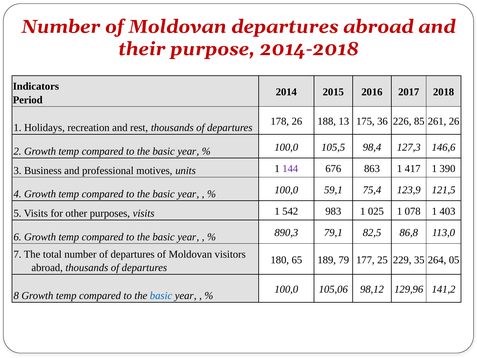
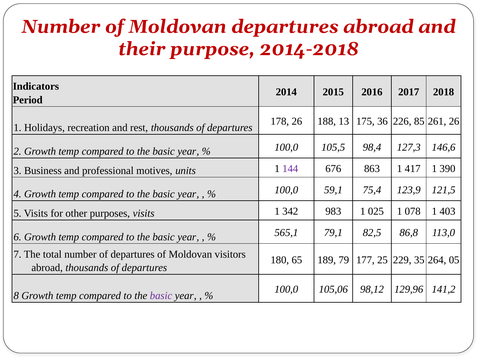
542: 542 -> 342
890,3: 890,3 -> 565,1
basic at (161, 296) colour: blue -> purple
